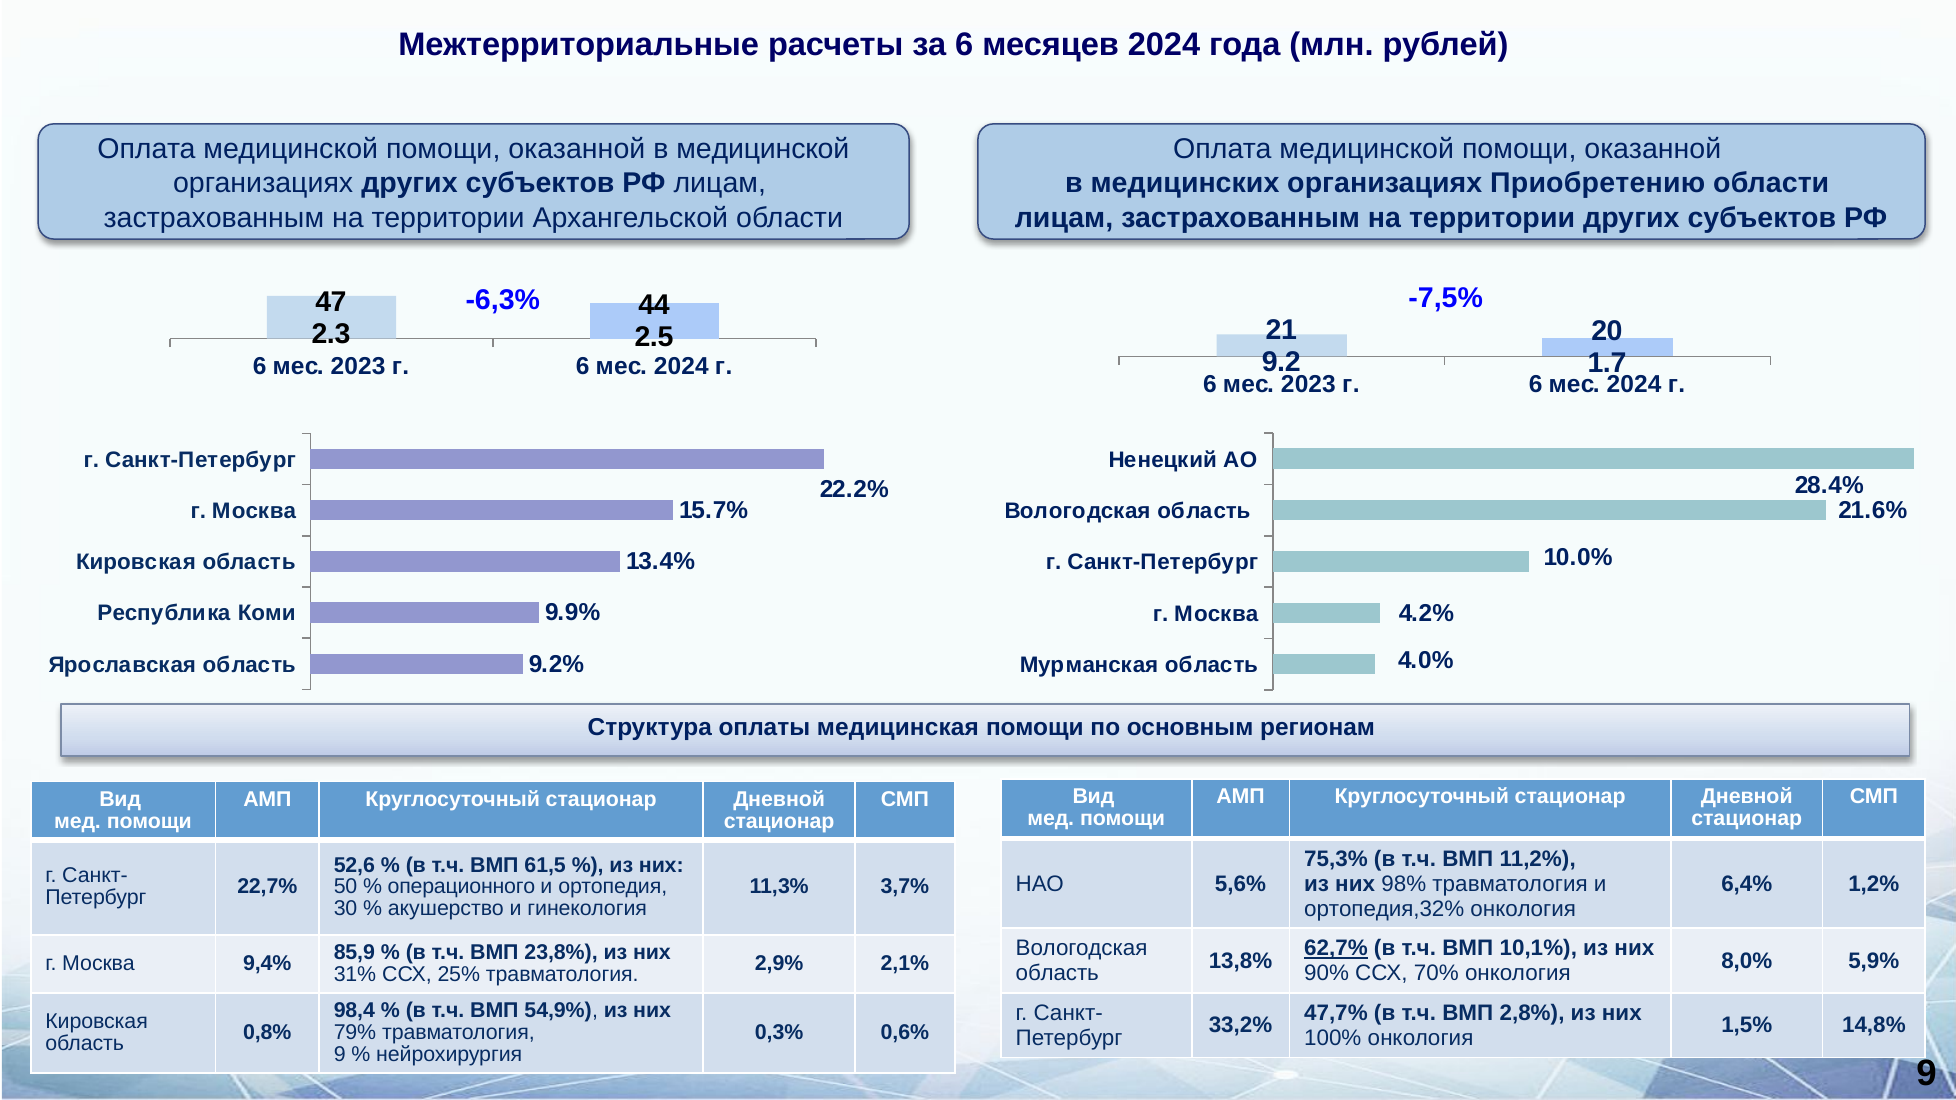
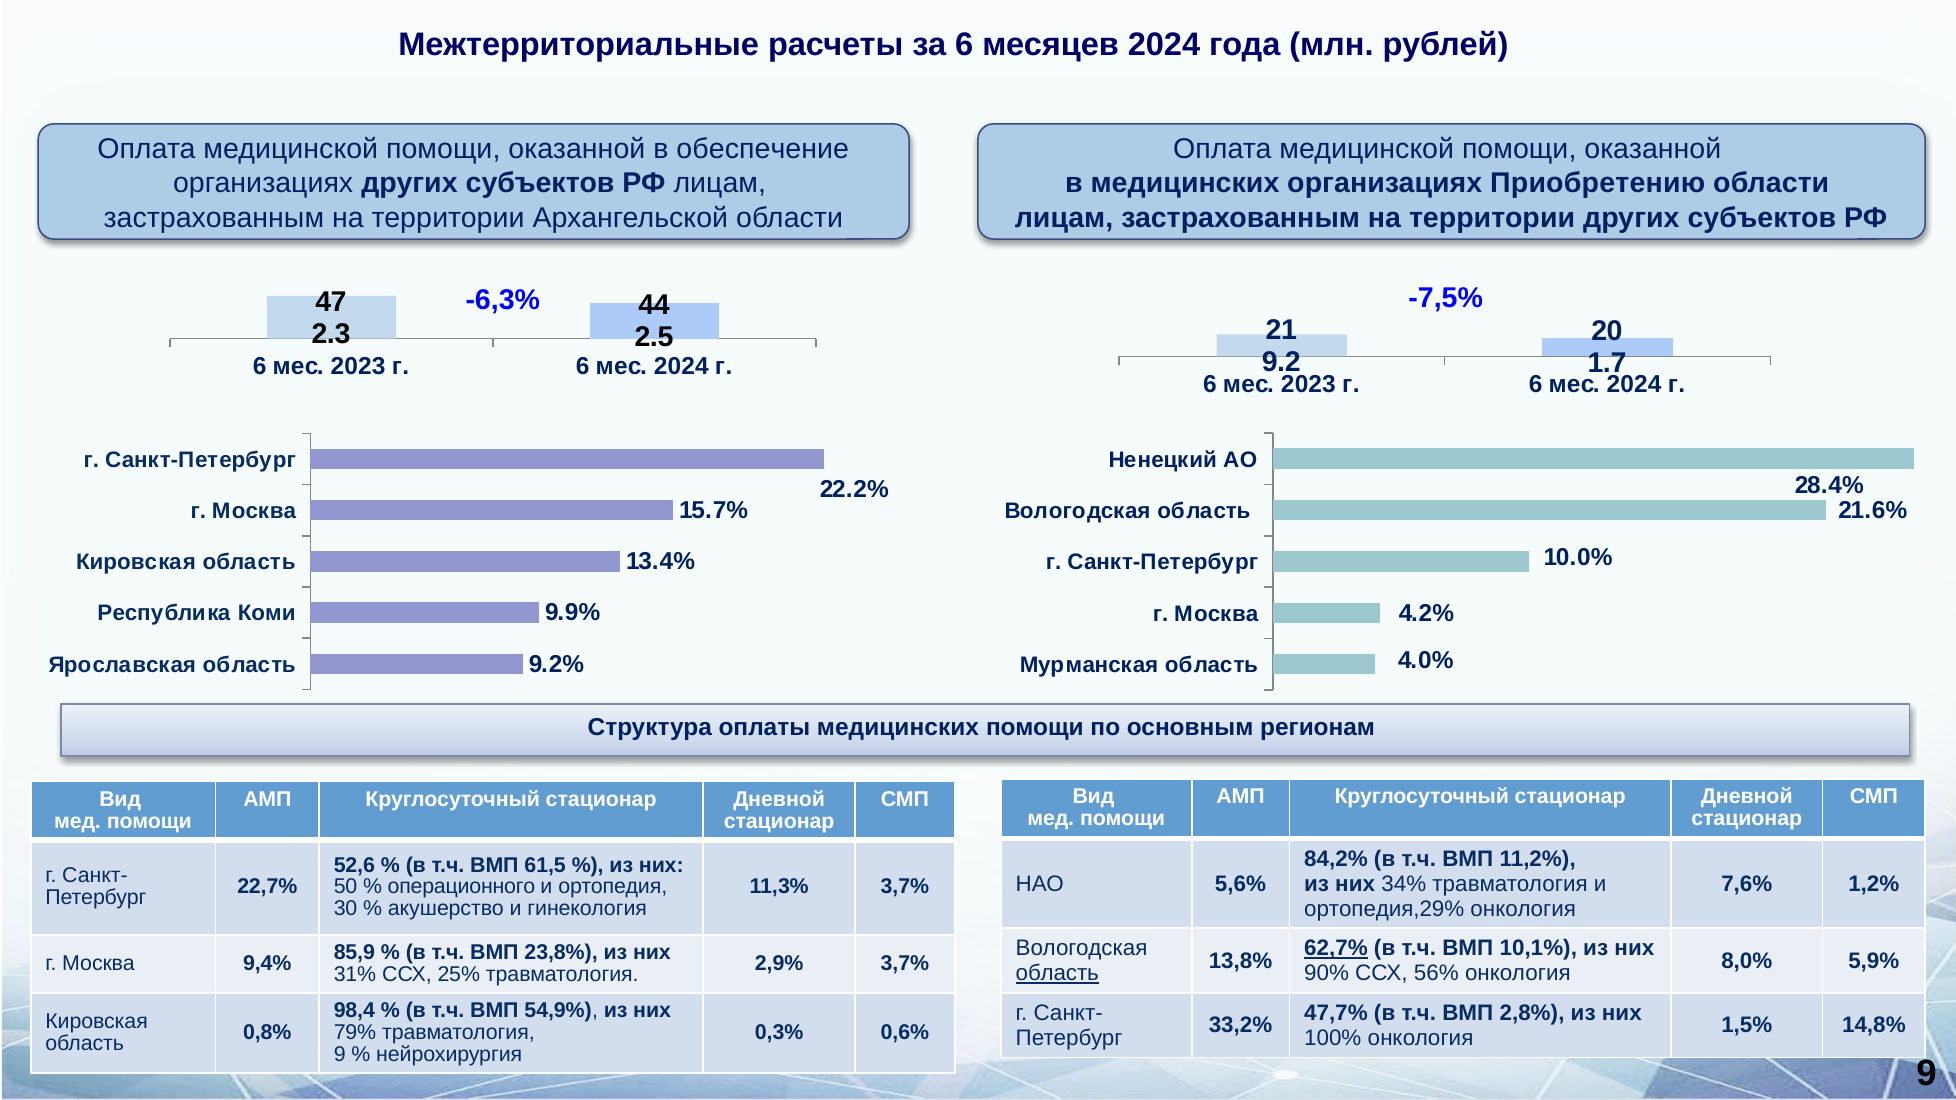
в медицинской: медицинской -> обеспечение
оплаты медицинская: медицинская -> медицинских
75,3%: 75,3% -> 84,2%
98%: 98% -> 34%
6,4%: 6,4% -> 7,6%
ортопедия,32%: ортопедия,32% -> ортопедия,29%
2,9% 2,1%: 2,1% -> 3,7%
область at (1057, 974) underline: none -> present
70%: 70% -> 56%
